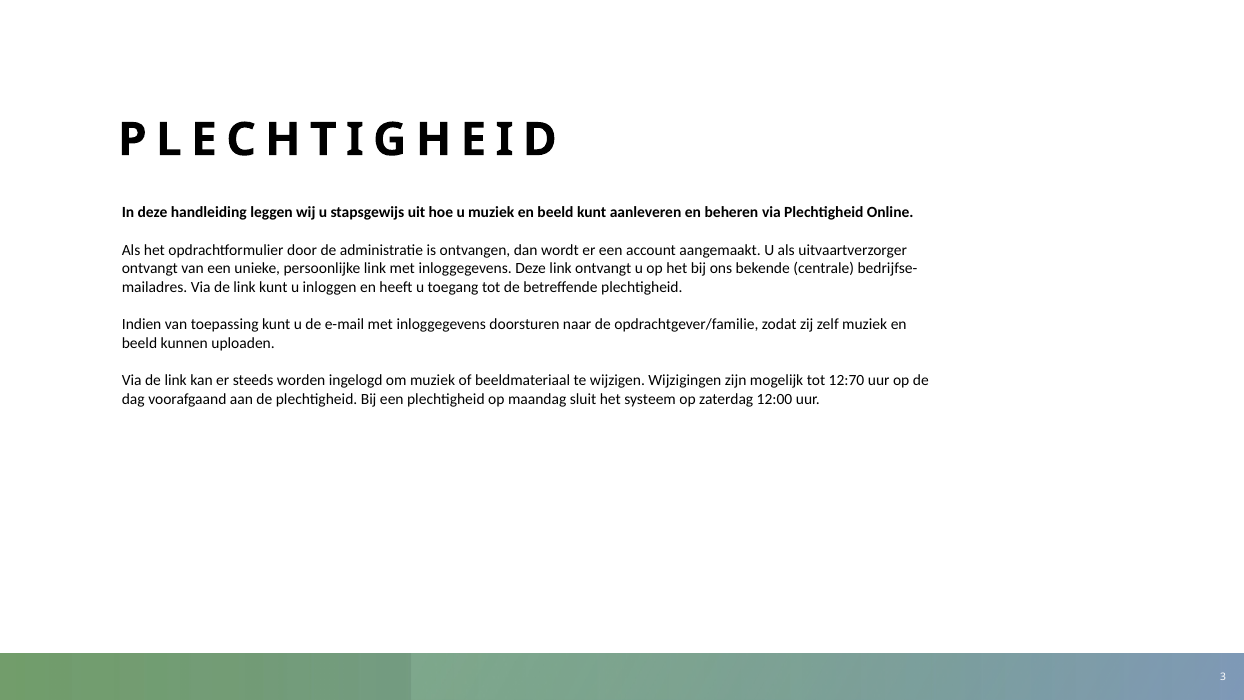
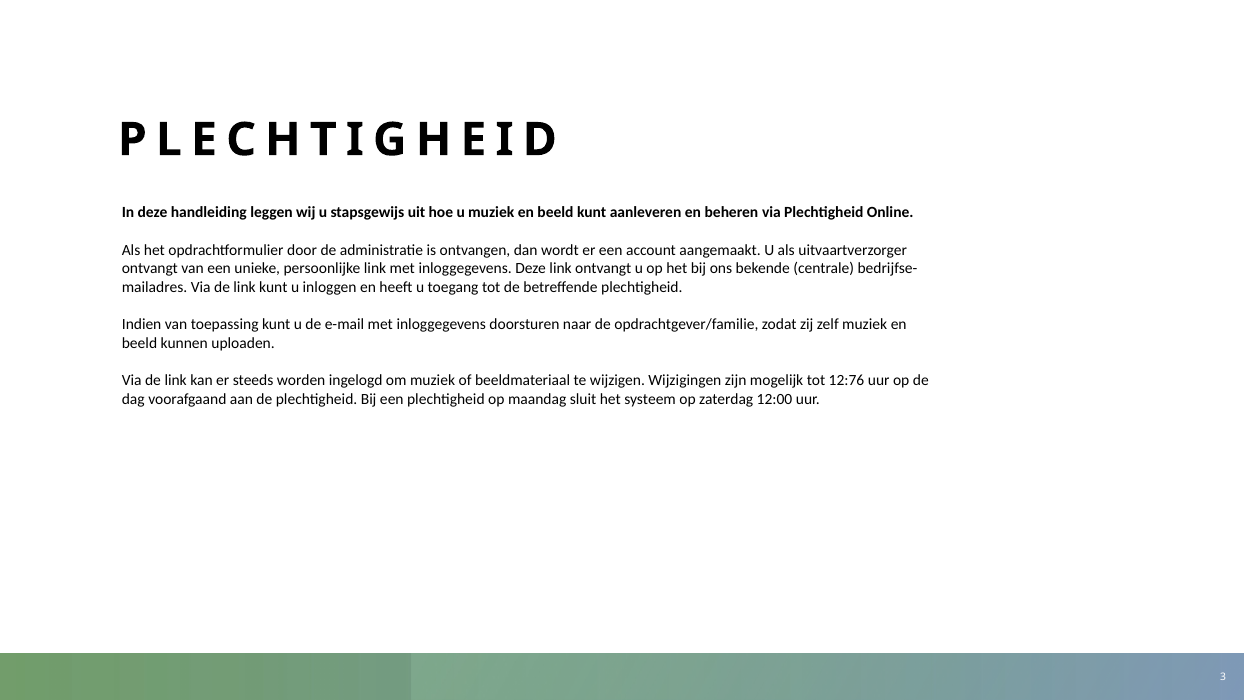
12:70: 12:70 -> 12:76
